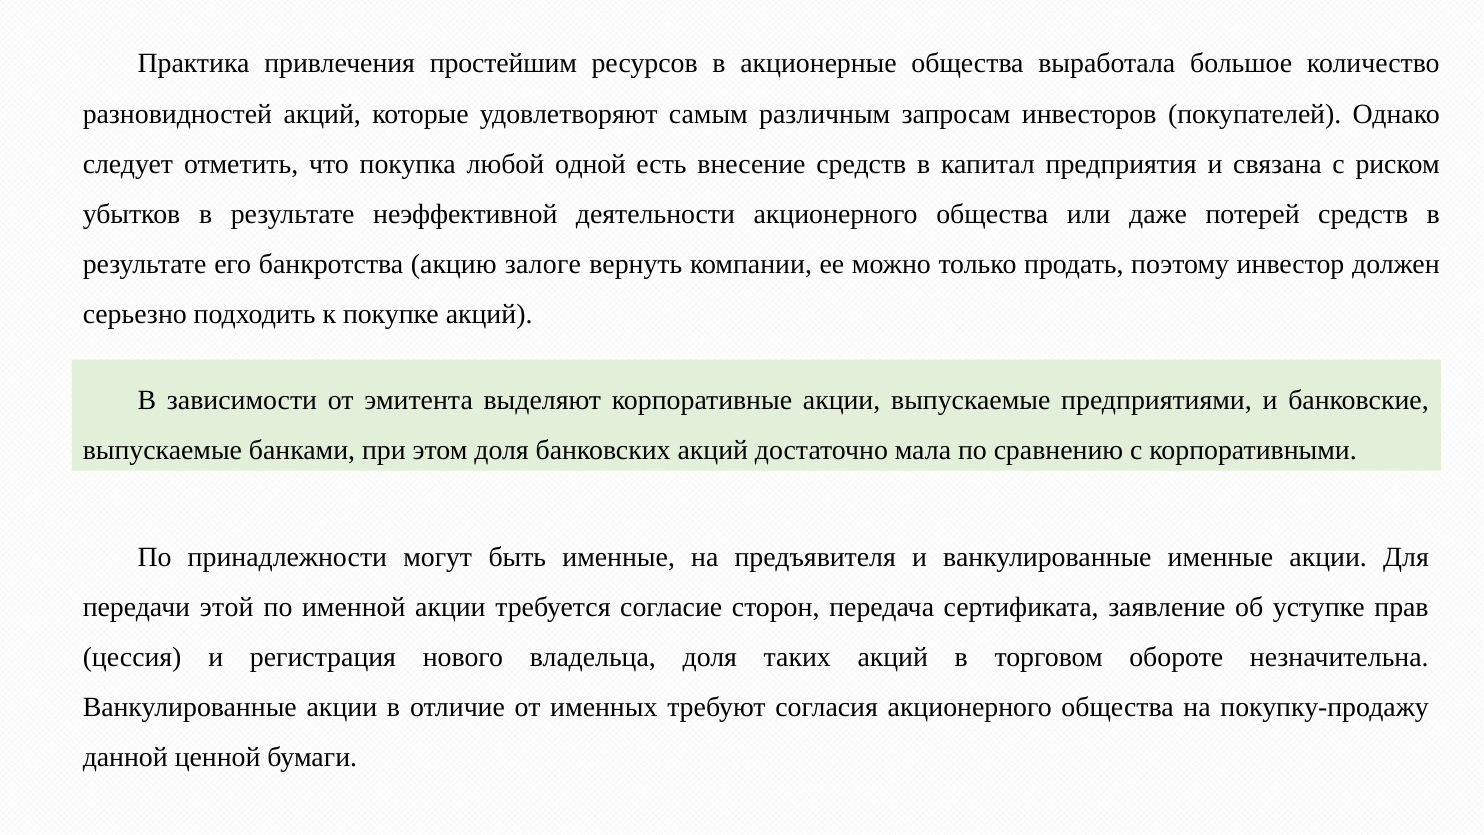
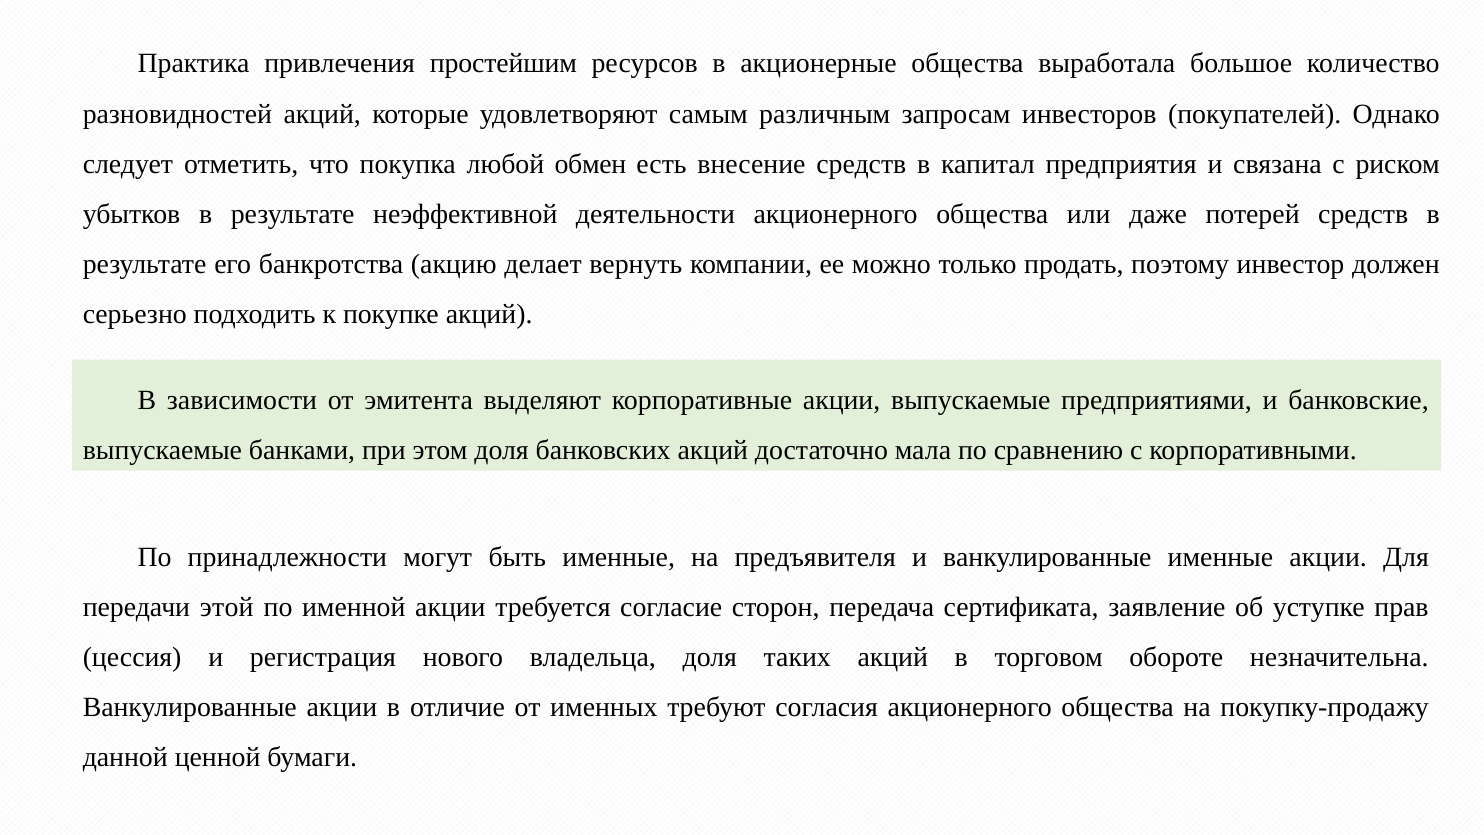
одной: одной -> обмен
залоге: залоге -> делает
